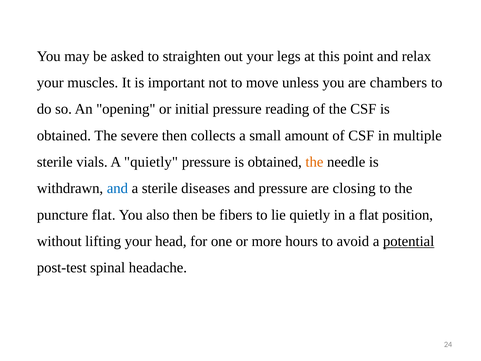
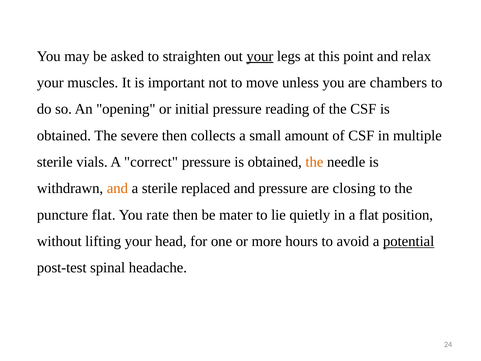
your at (260, 56) underline: none -> present
A quietly: quietly -> correct
and at (117, 188) colour: blue -> orange
diseases: diseases -> replaced
also: also -> rate
fibers: fibers -> mater
